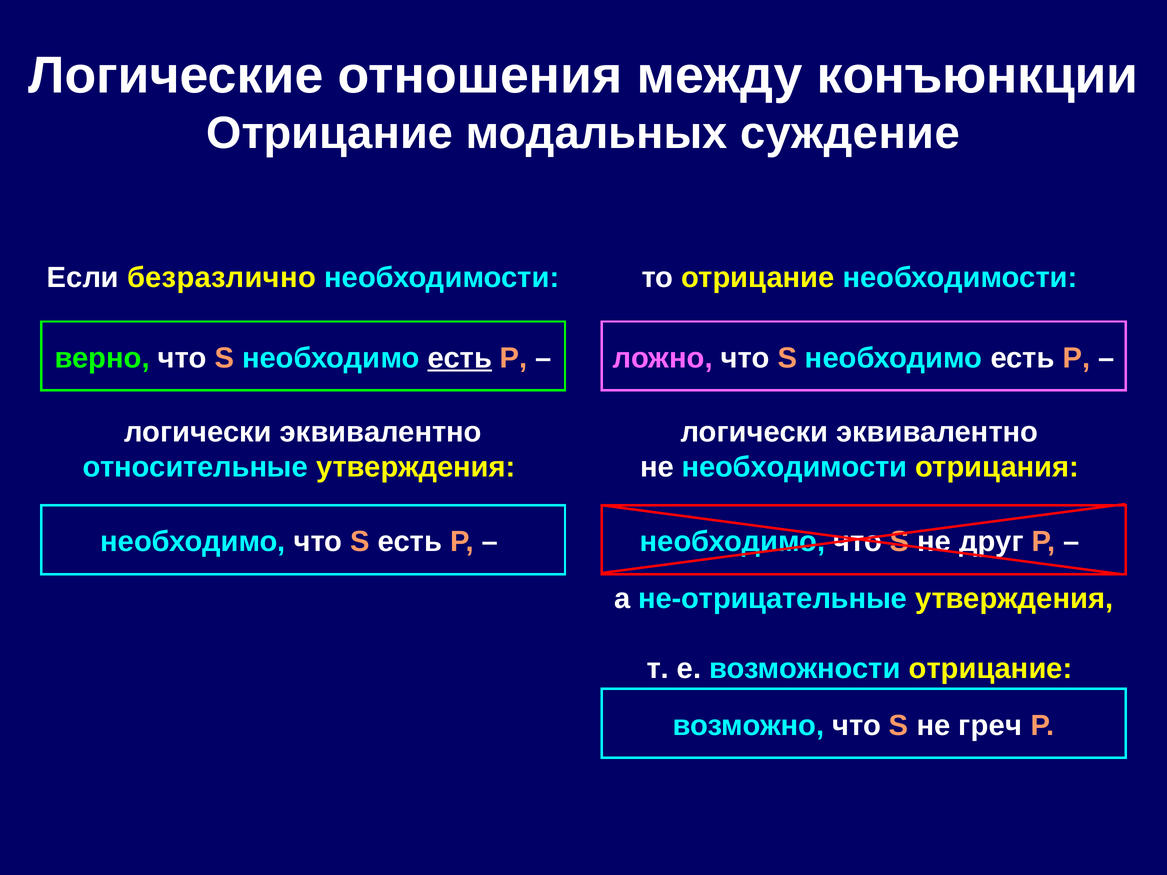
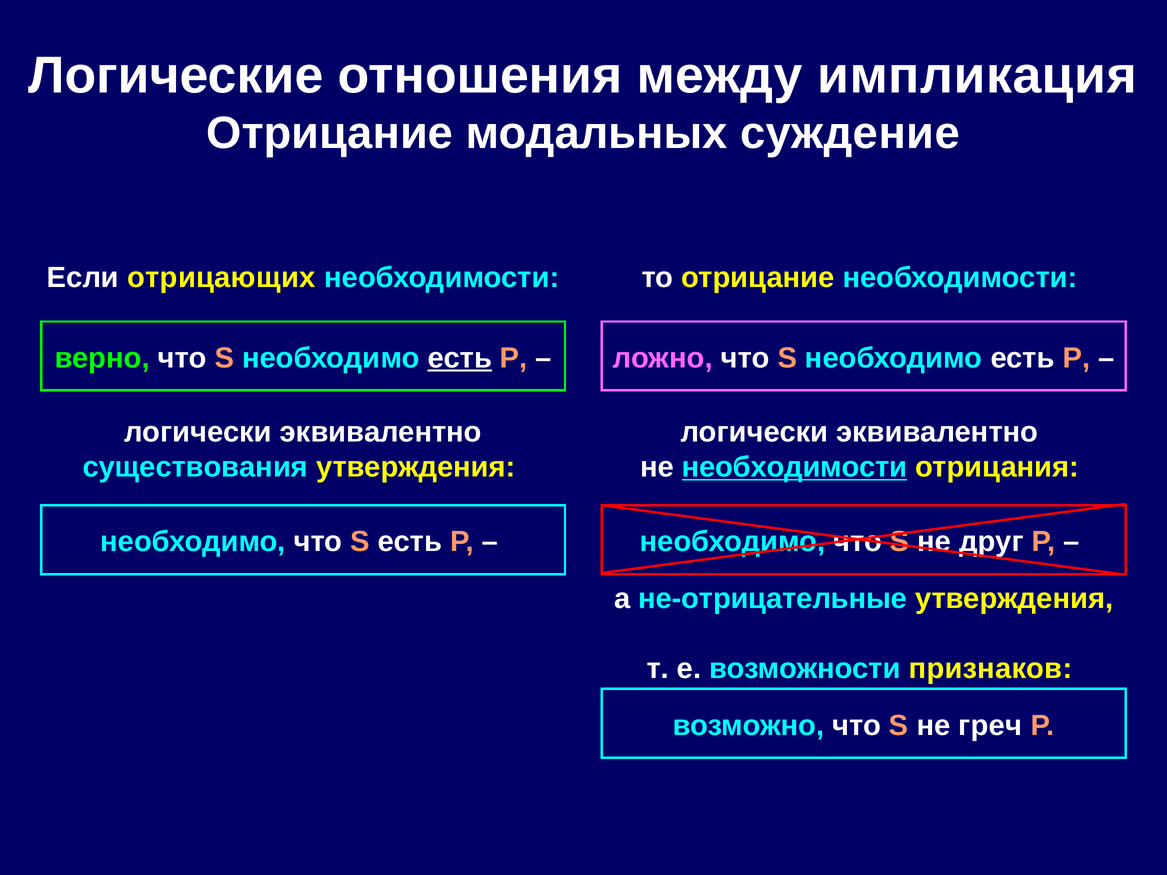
конъюнкции: конъюнкции -> импликация
безразлично: безразлично -> отрицающих
относительные: относительные -> существования
необходимости at (795, 467) underline: none -> present
возможности отрицание: отрицание -> признаков
